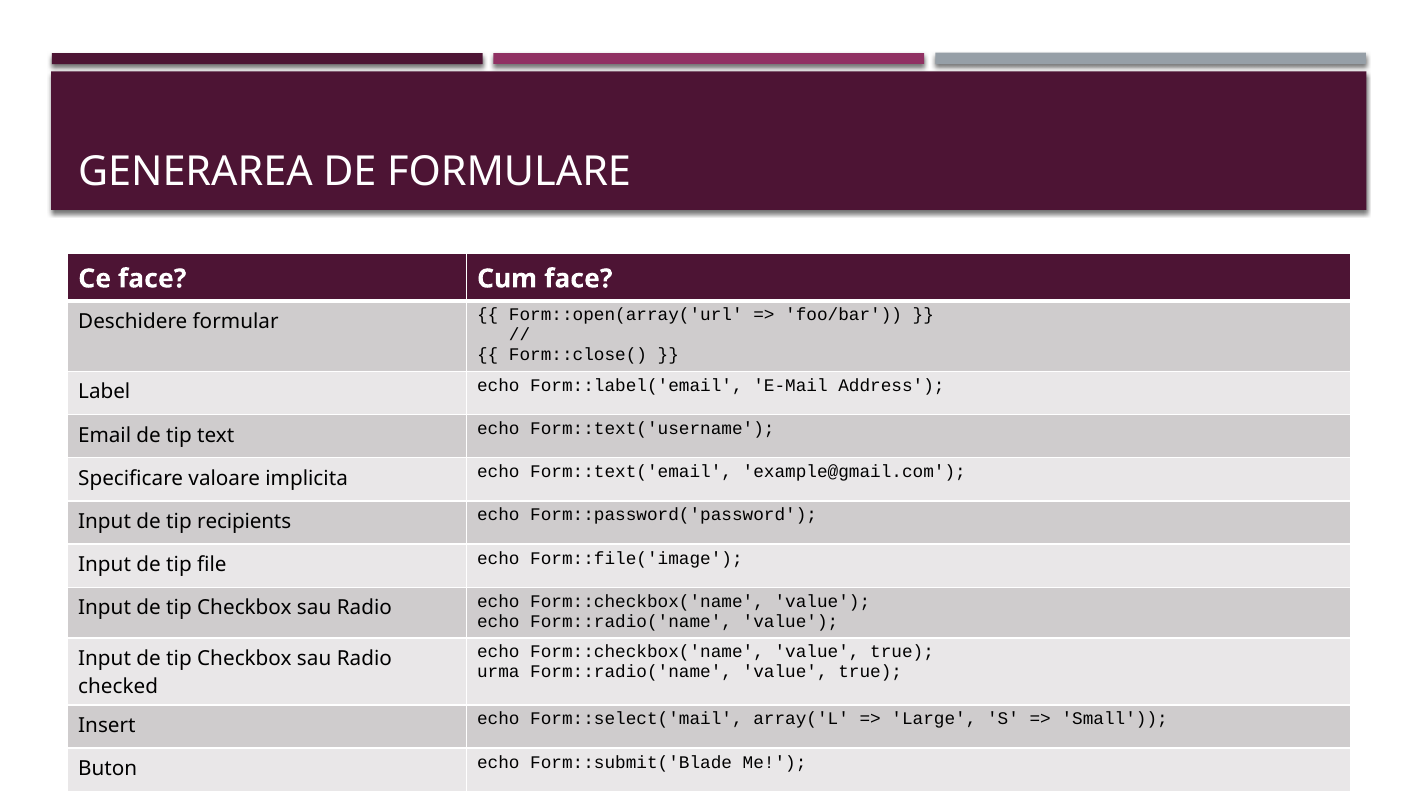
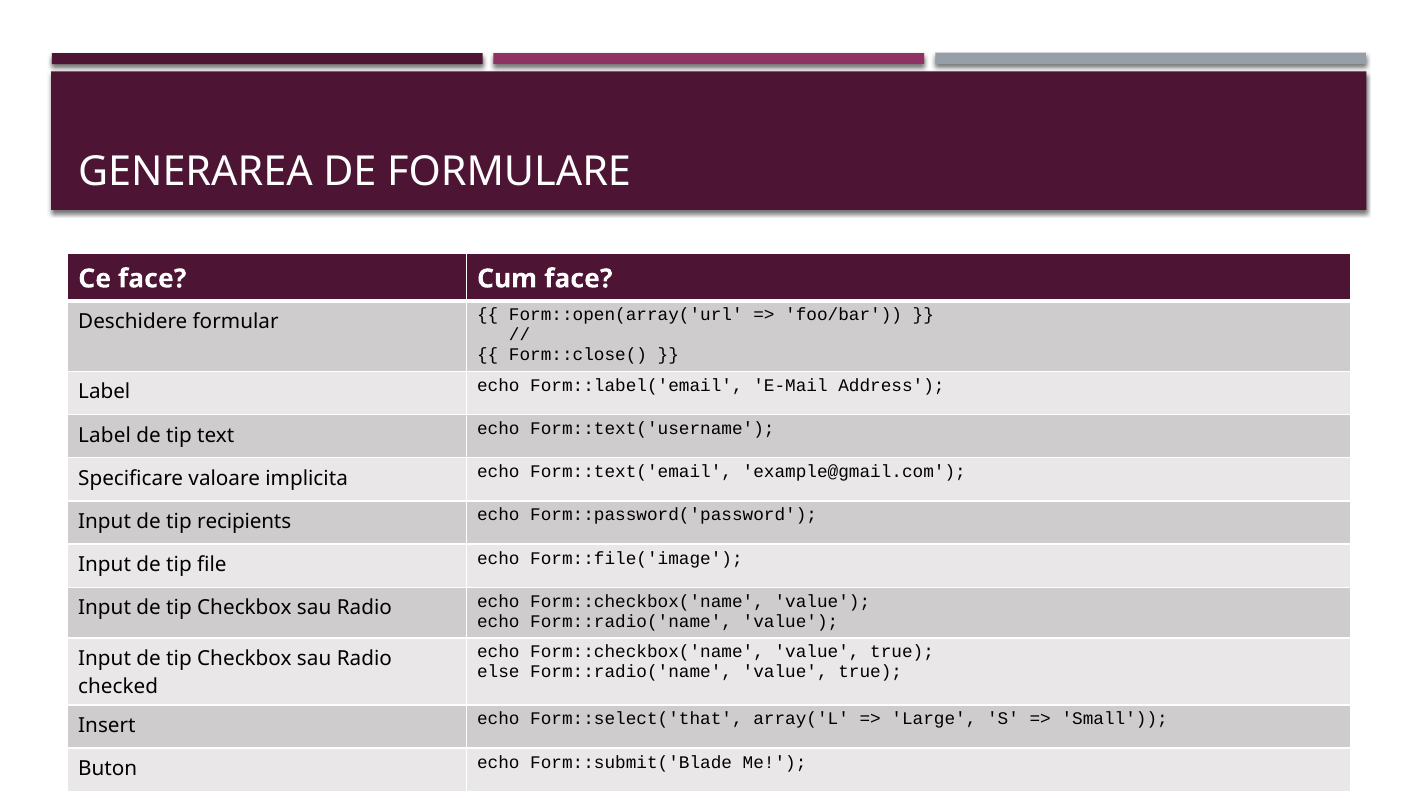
Email at (105, 435): Email -> Label
urma: urma -> else
Form::select('mail: Form::select('mail -> Form::select('that
